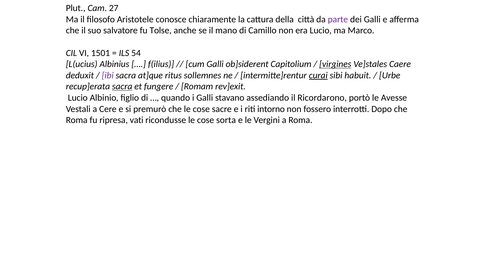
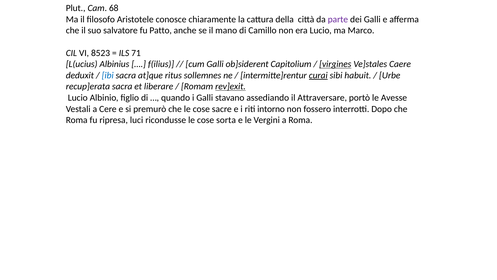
27: 27 -> 68
Tolse: Tolse -> Patto
1501: 1501 -> 8523
54: 54 -> 71
ibi colour: purple -> blue
sacra at (122, 86) underline: present -> none
fungere: fungere -> liberare
rev]exit underline: none -> present
Ricordarono: Ricordarono -> Attraversare
vati: vati -> luci
